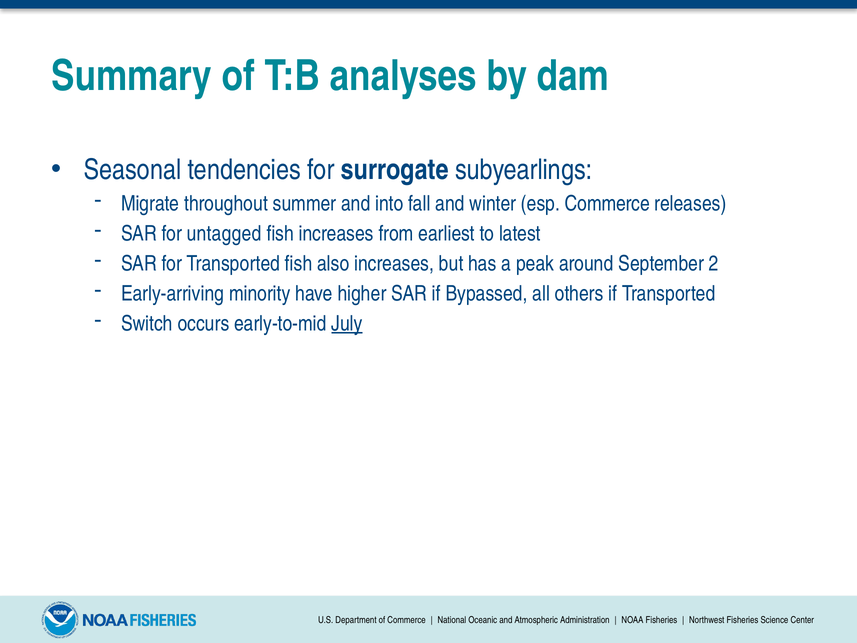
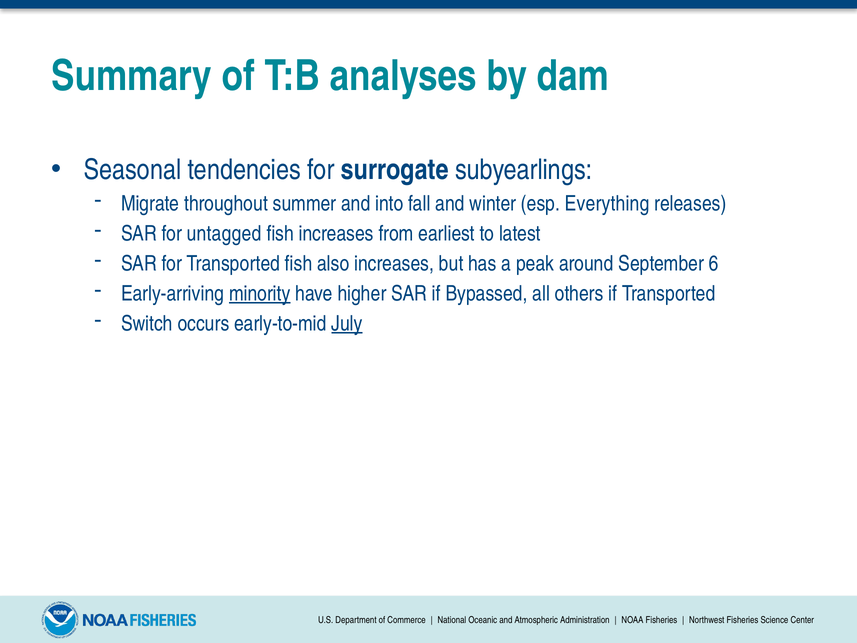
esp Commerce: Commerce -> Everything
2: 2 -> 6
minority underline: none -> present
